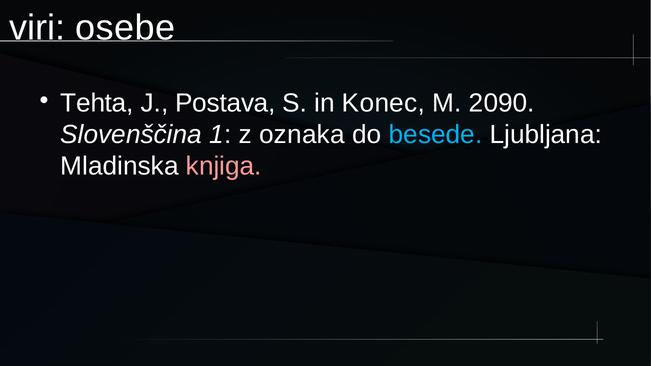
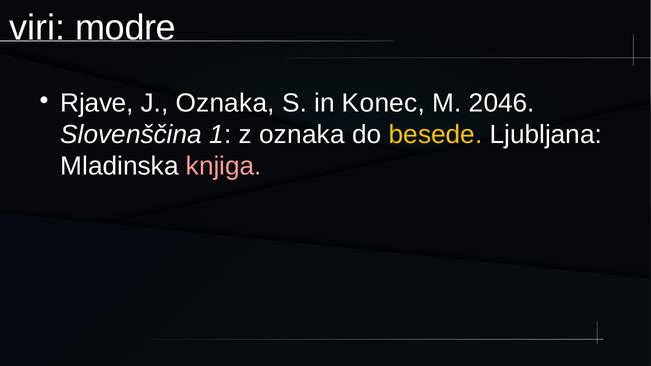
osebe: osebe -> modre
Tehta: Tehta -> Rjave
J Postava: Postava -> Oznaka
2090: 2090 -> 2046
besede colour: light blue -> yellow
